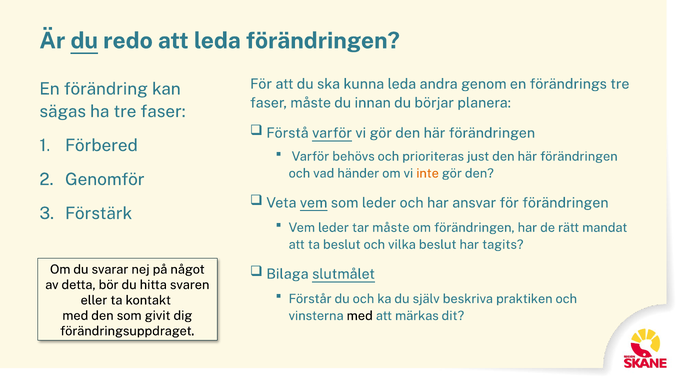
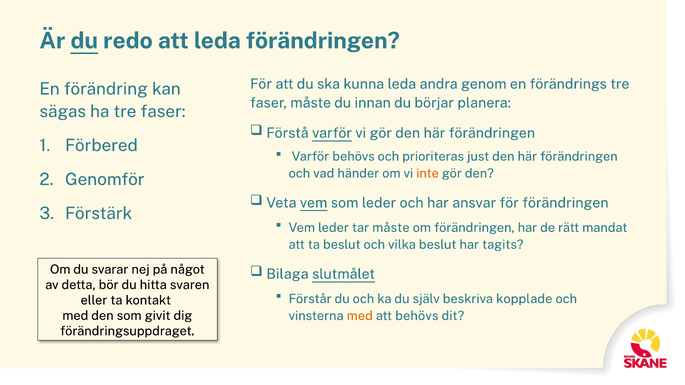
praktiken: praktiken -> kopplade
med at (360, 316) colour: black -> orange
att märkas: märkas -> behövs
